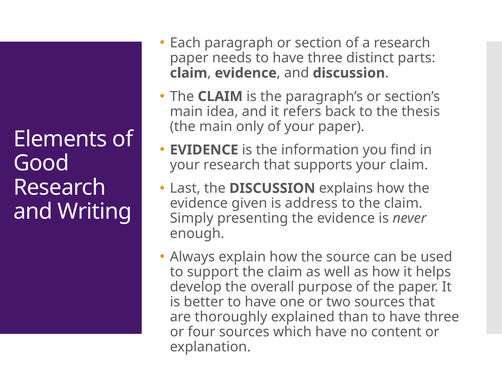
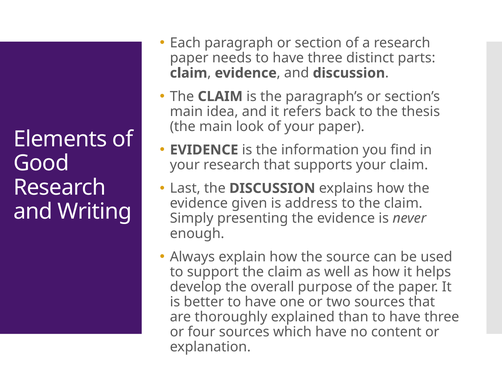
only: only -> look
